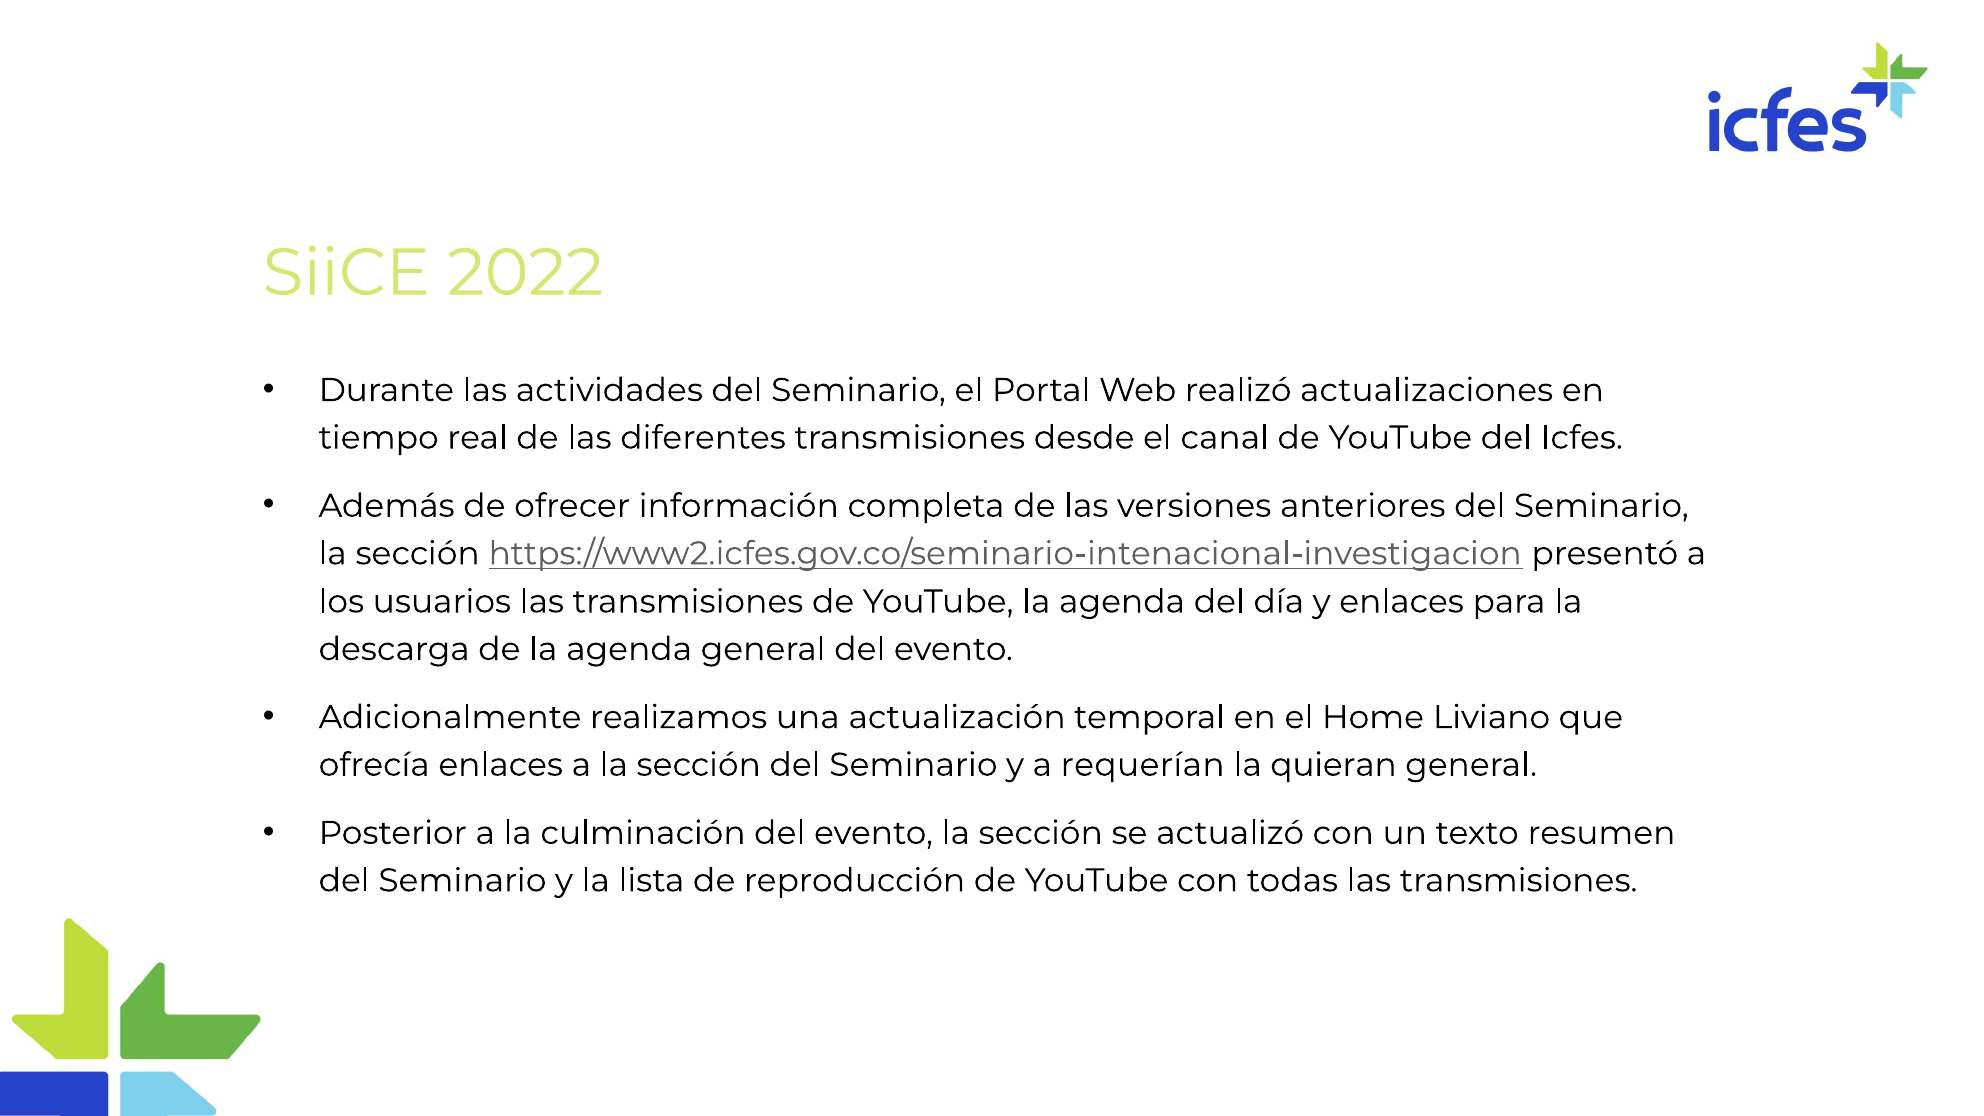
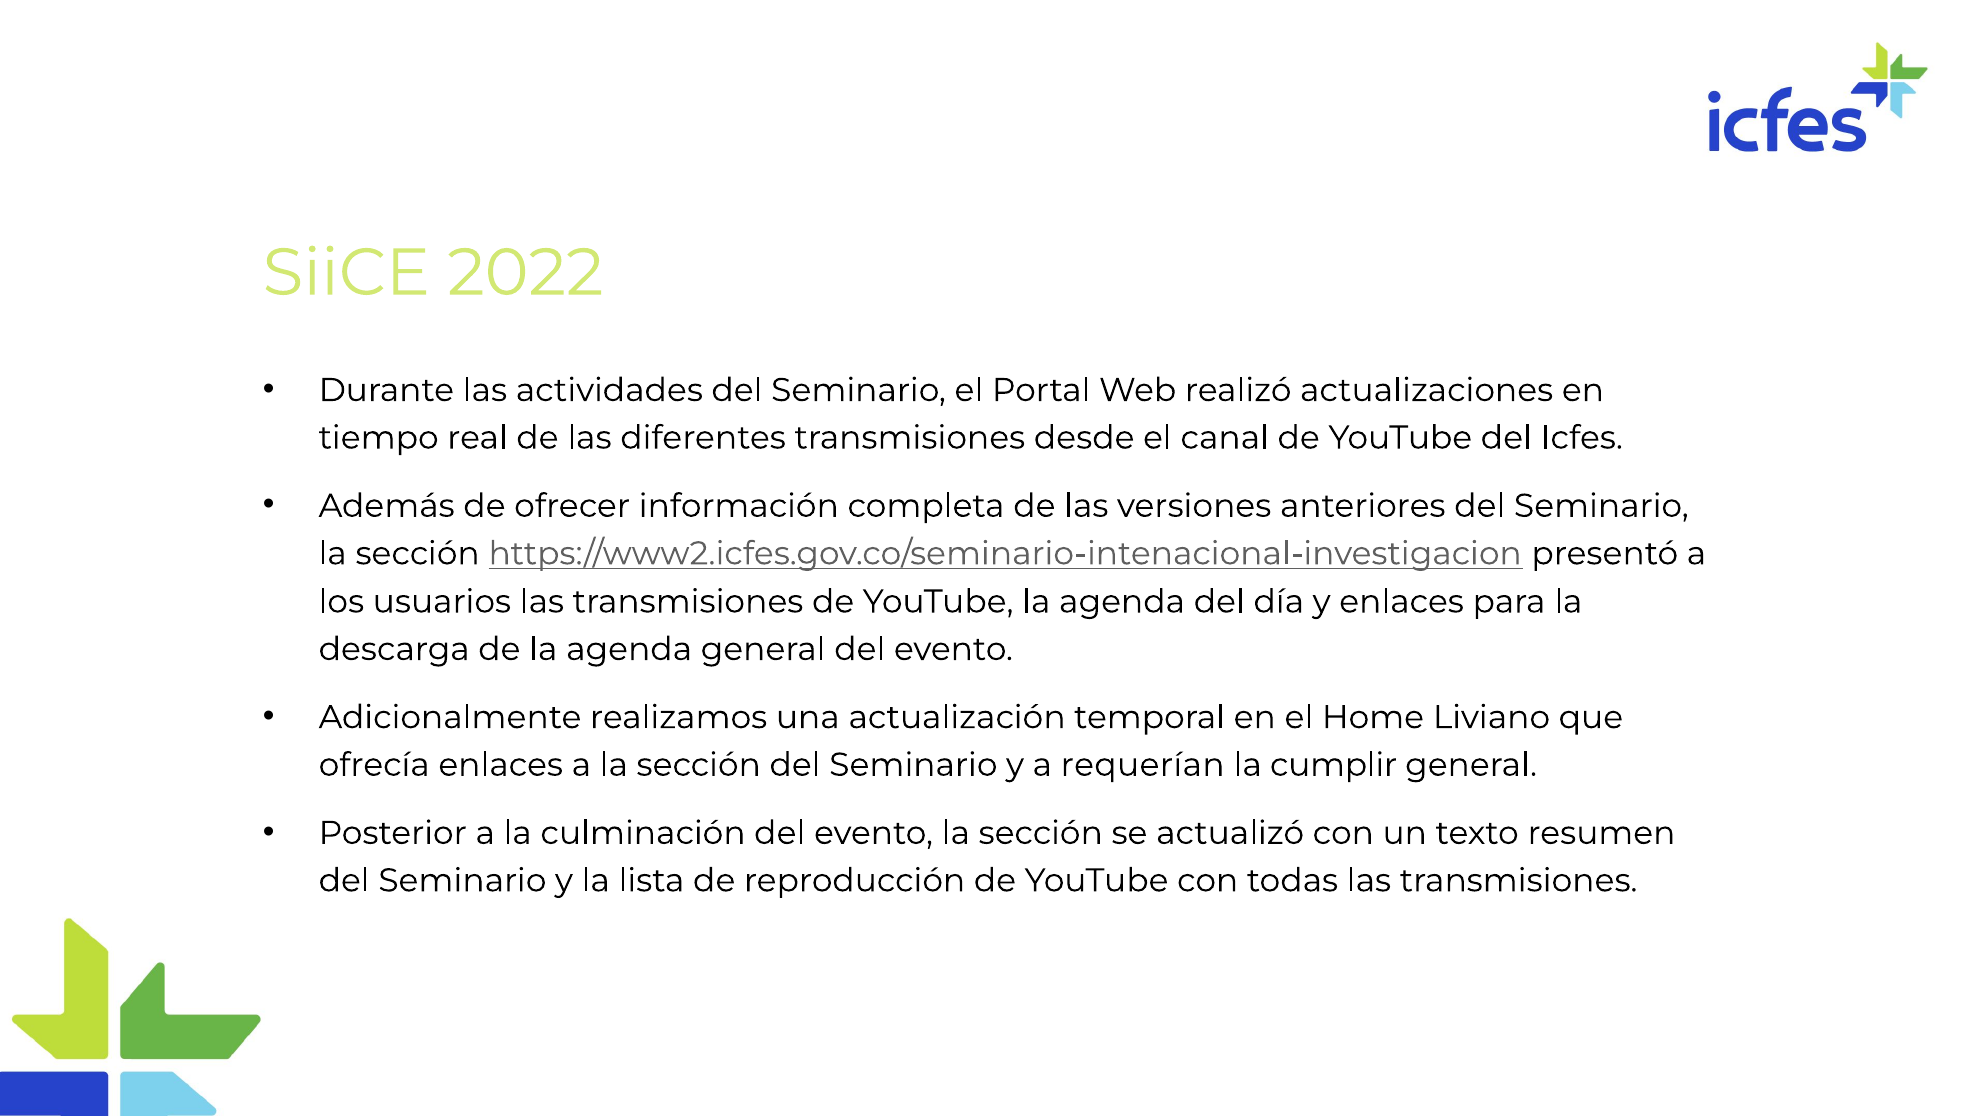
quieran: quieran -> cumplir
